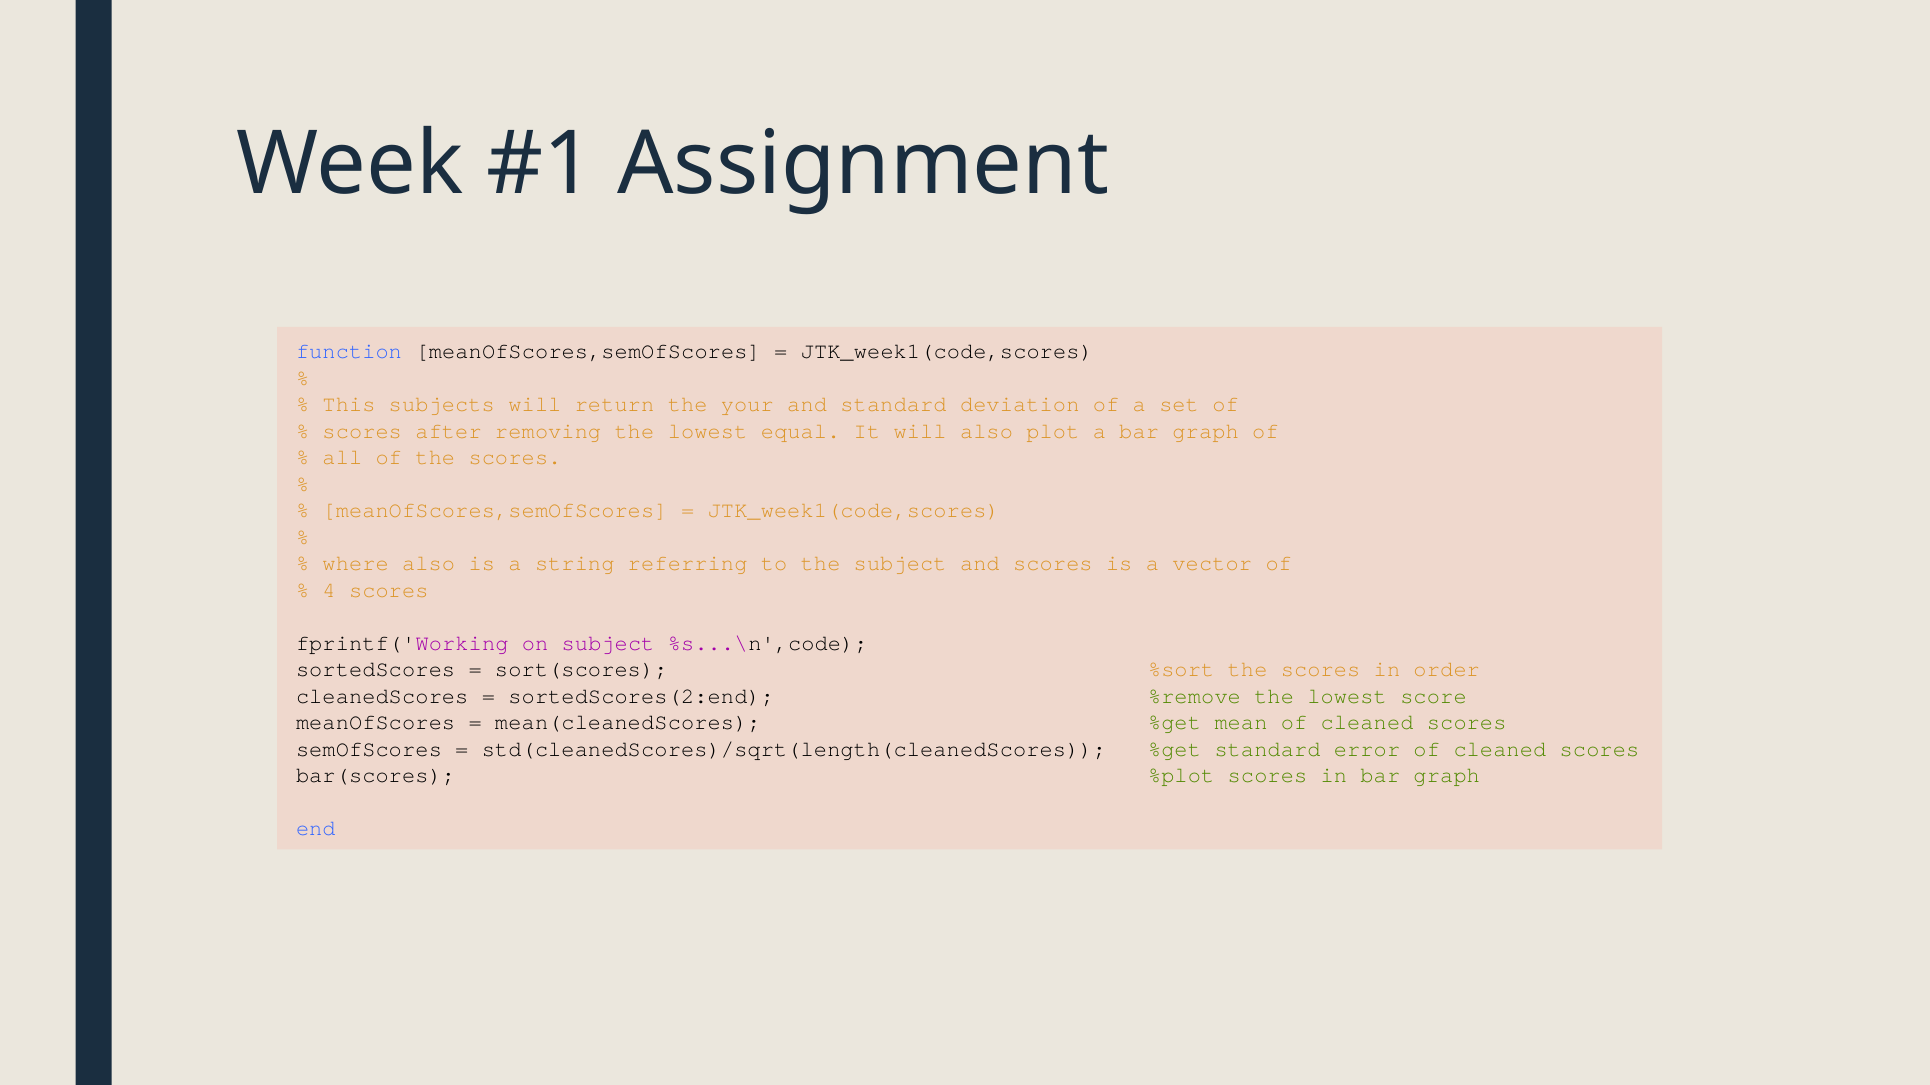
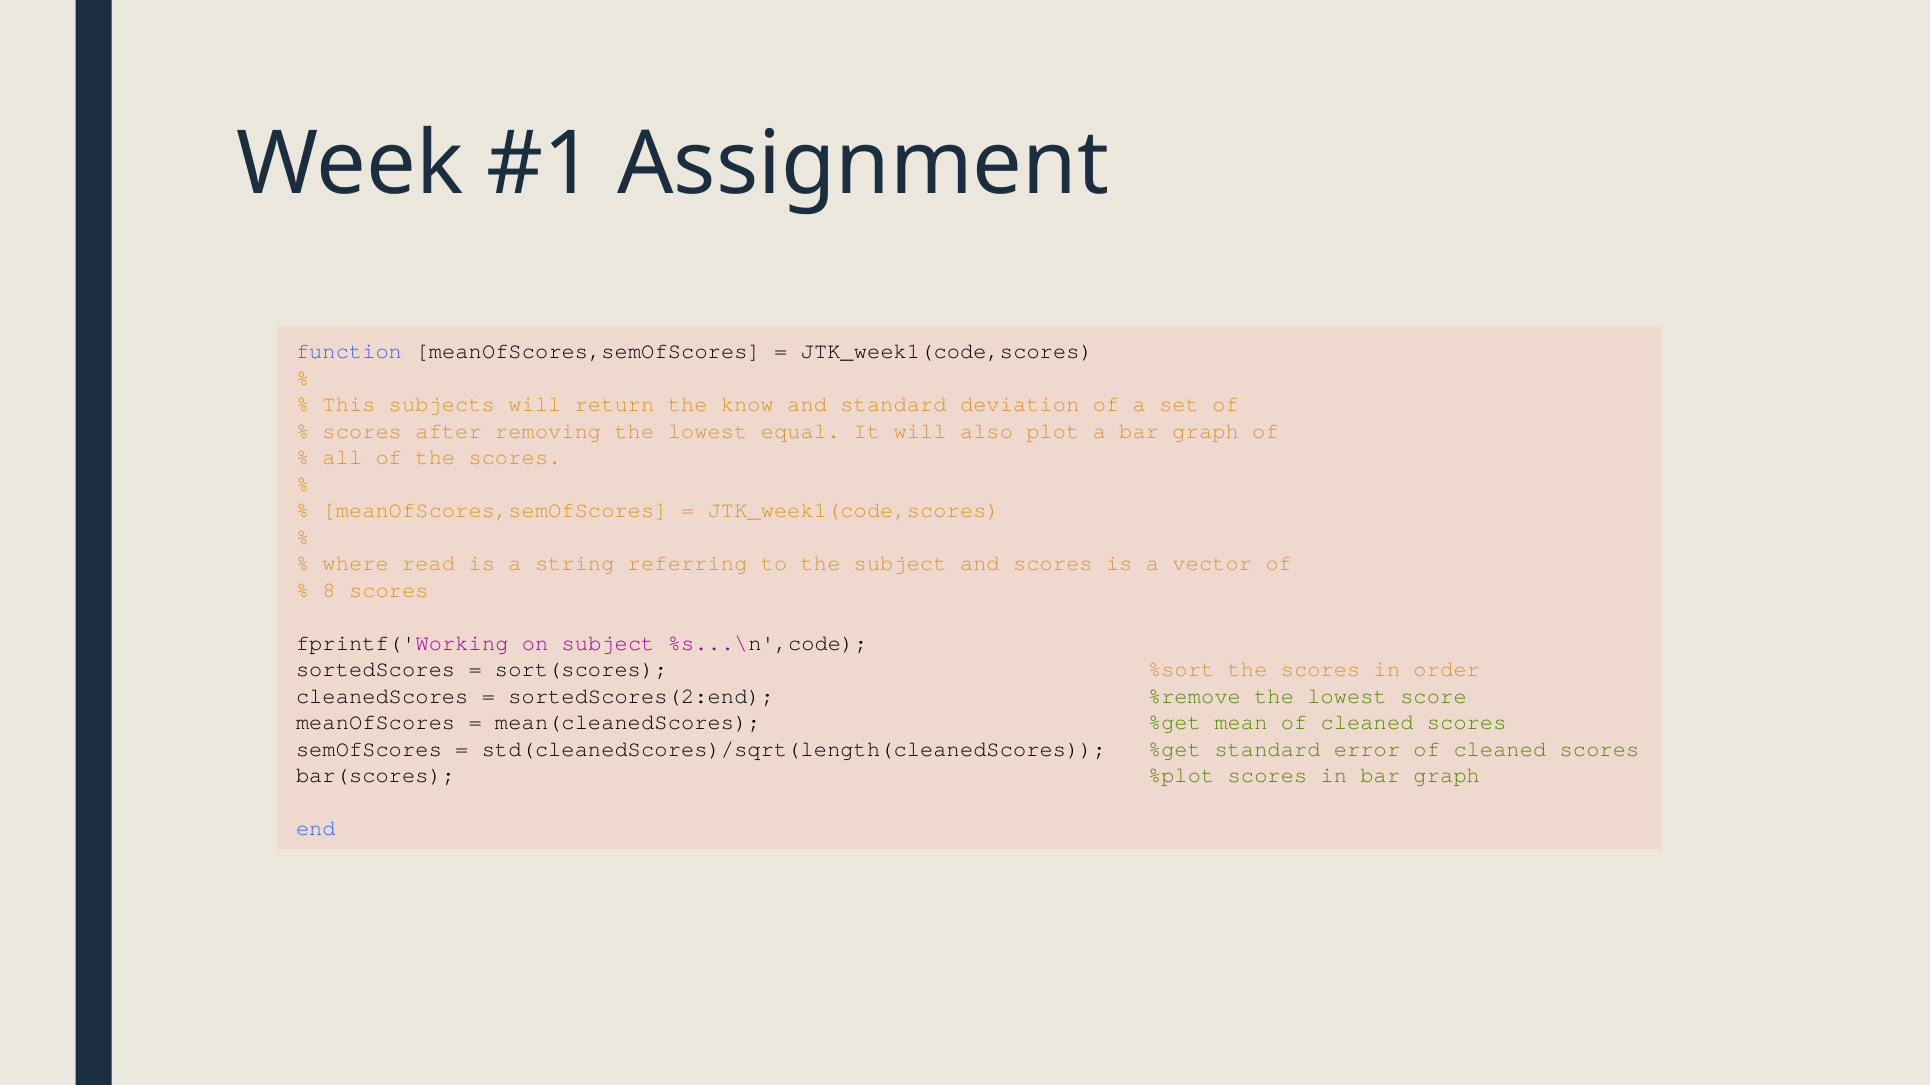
your: your -> know
where also: also -> read
4: 4 -> 8
